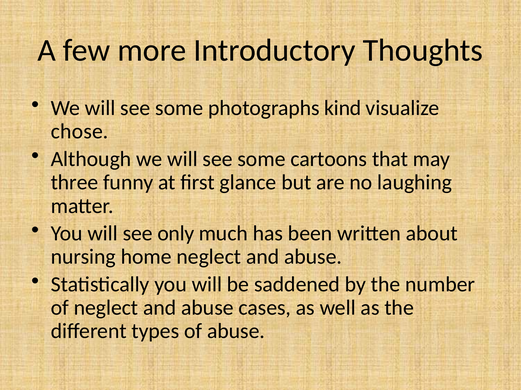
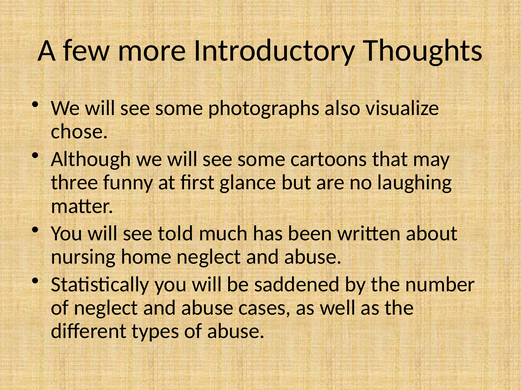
kind: kind -> also
only: only -> told
